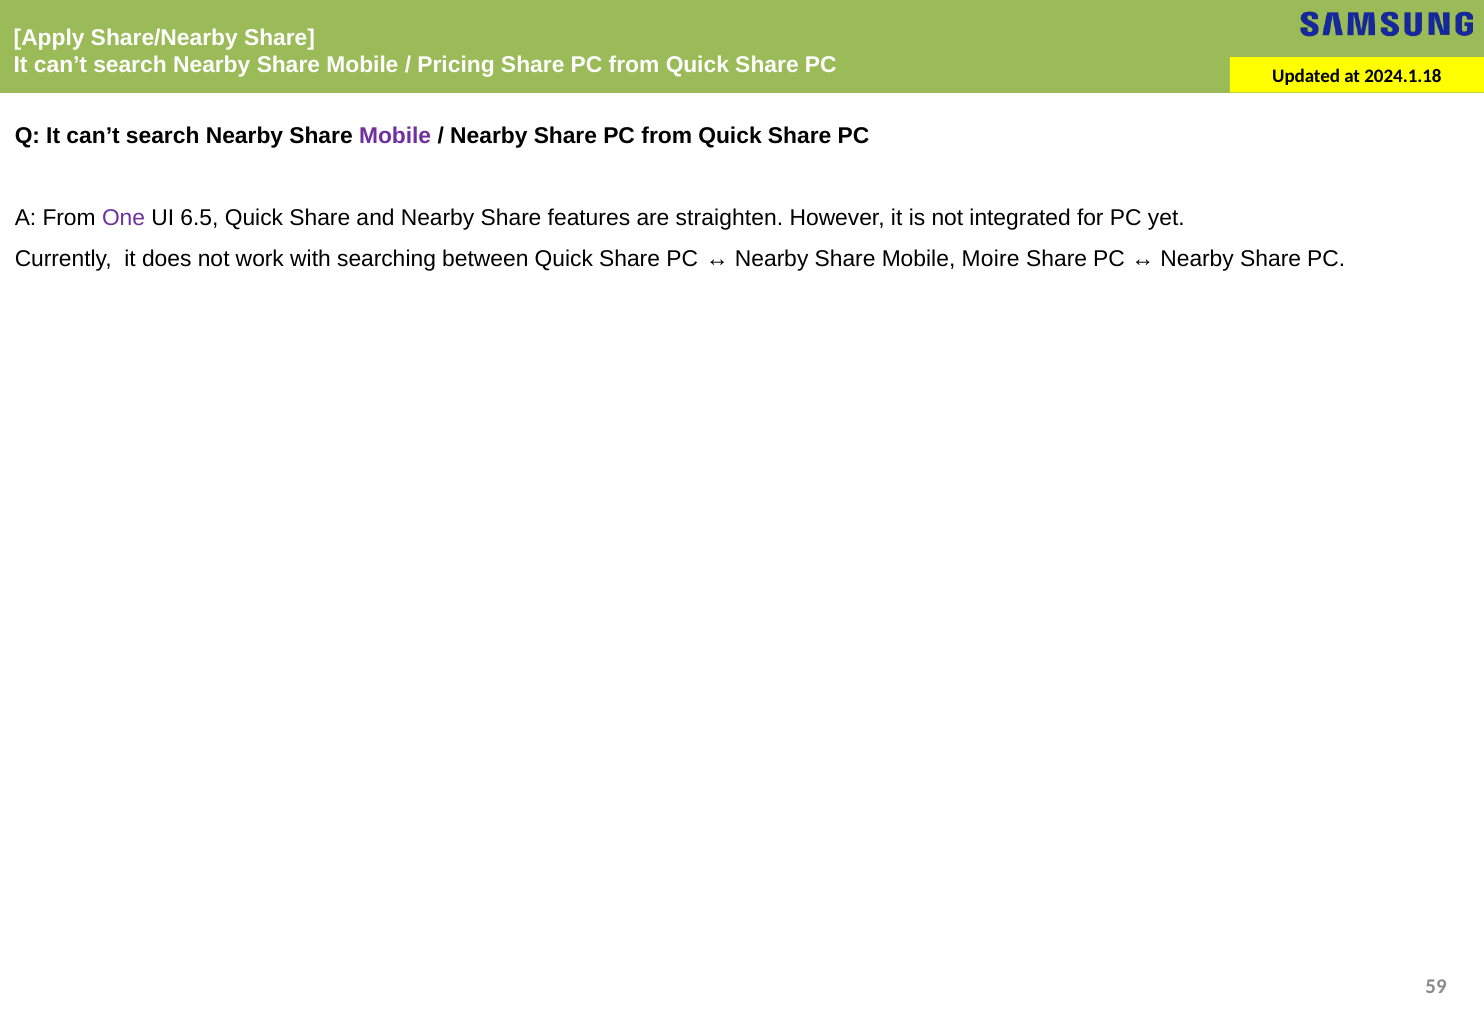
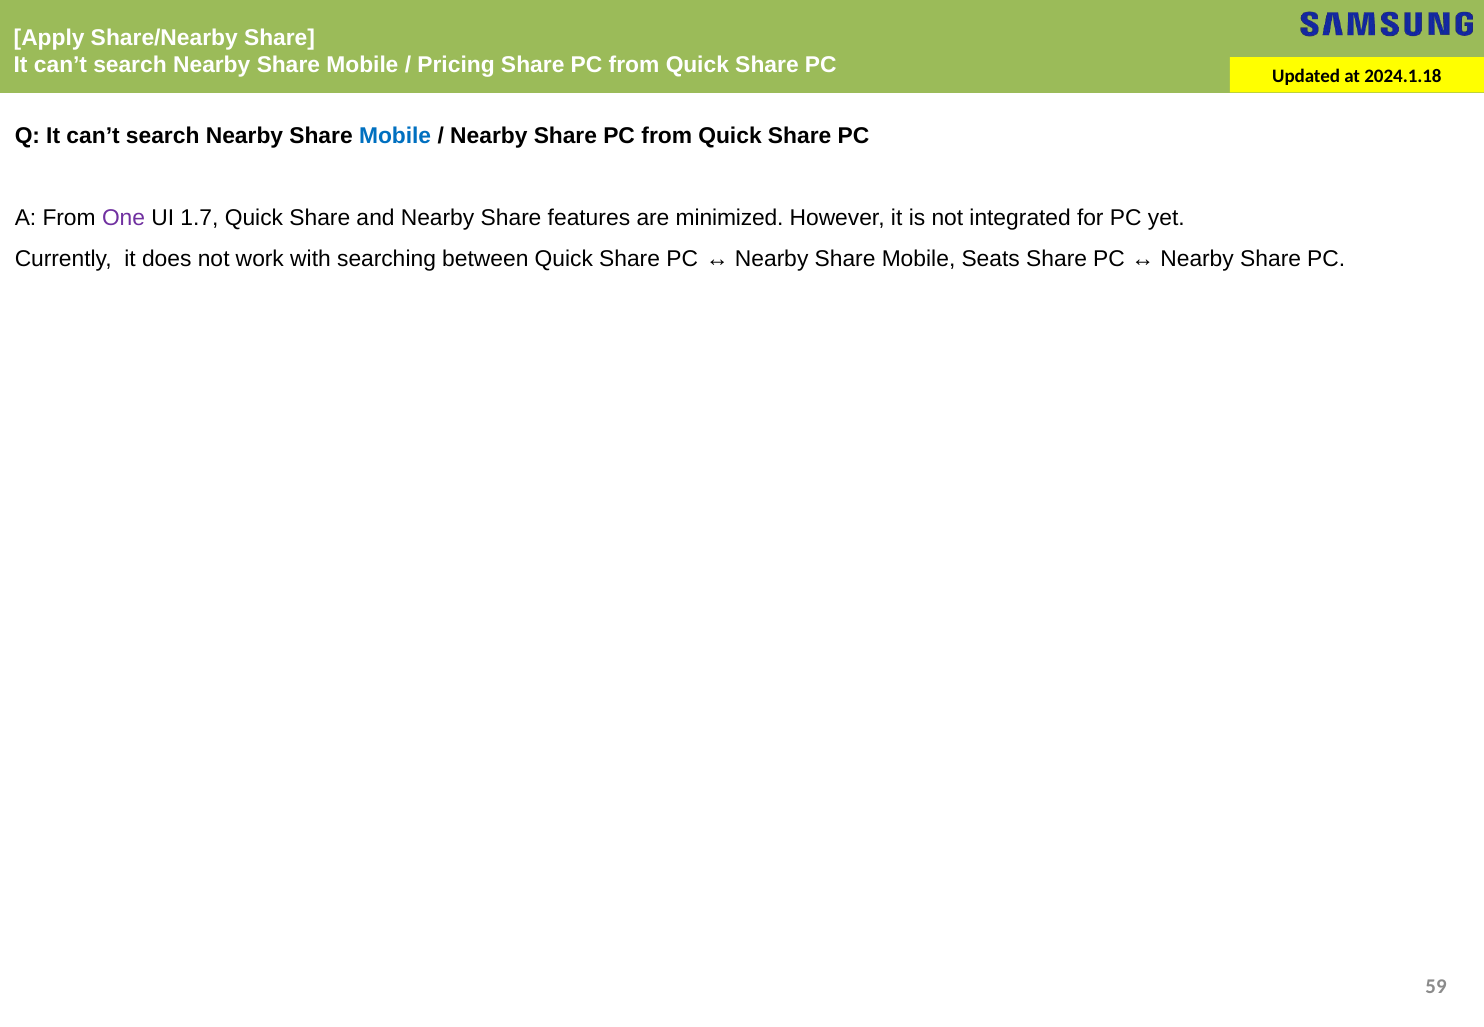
Mobile at (395, 136) colour: purple -> blue
6.5: 6.5 -> 1.7
straighten: straighten -> minimized
Moire: Moire -> Seats
